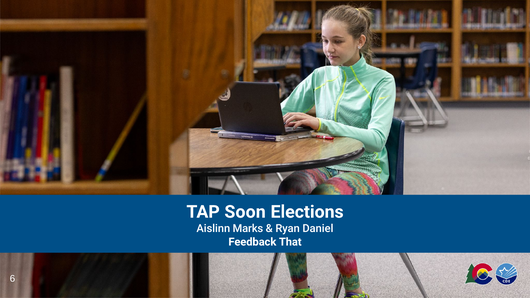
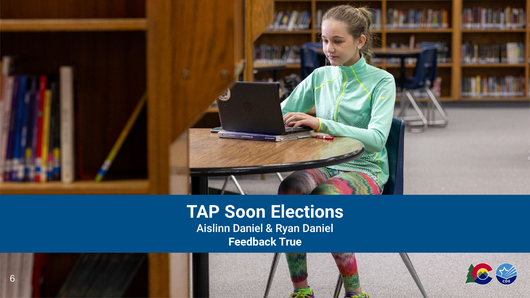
Aislinn Marks: Marks -> Daniel
That: That -> True
